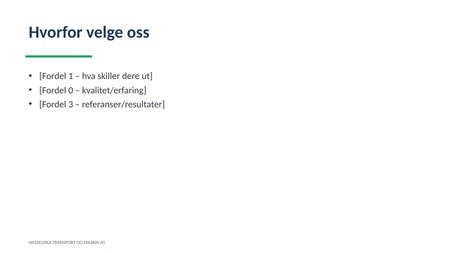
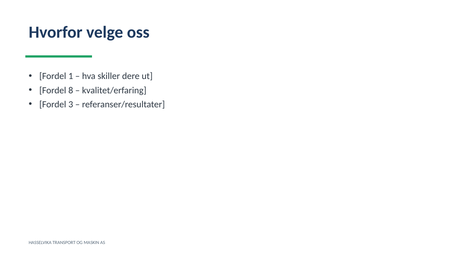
0: 0 -> 8
